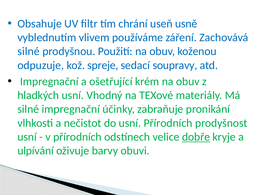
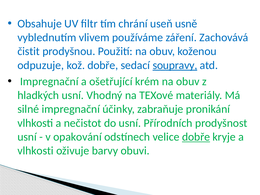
silné at (29, 51): silné -> čistit
kož spreje: spreje -> dobře
soupravy underline: none -> present
v přírodních: přírodních -> opakování
ulpívání at (36, 151): ulpívání -> vlhkosti
